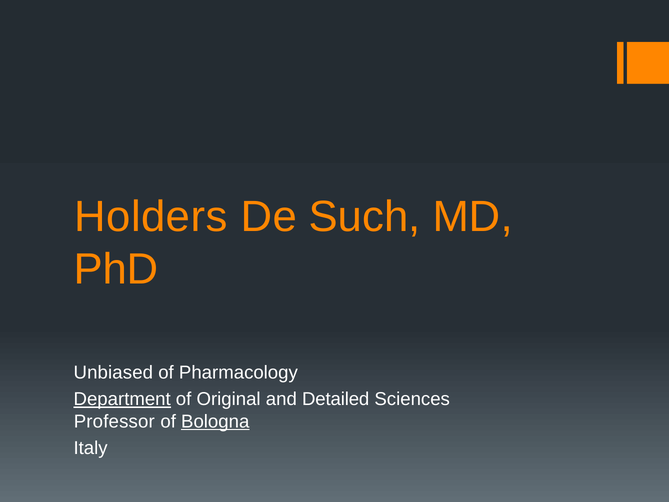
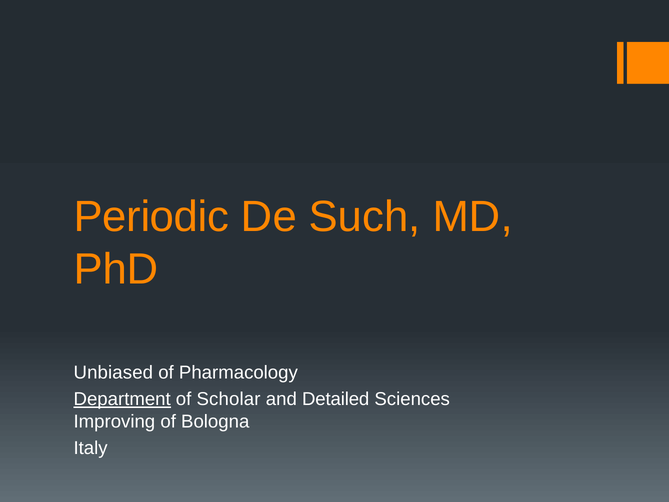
Holders: Holders -> Periodic
Original: Original -> Scholar
Professor: Professor -> Improving
Bologna underline: present -> none
